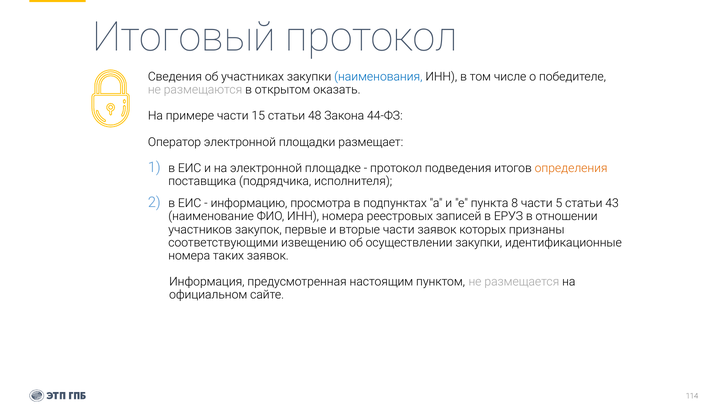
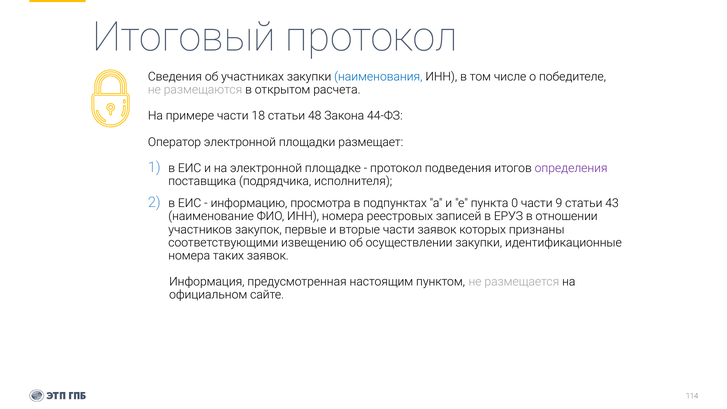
оказать: оказать -> расчета
15: 15 -> 18
определения colour: orange -> purple
8: 8 -> 0
5: 5 -> 9
